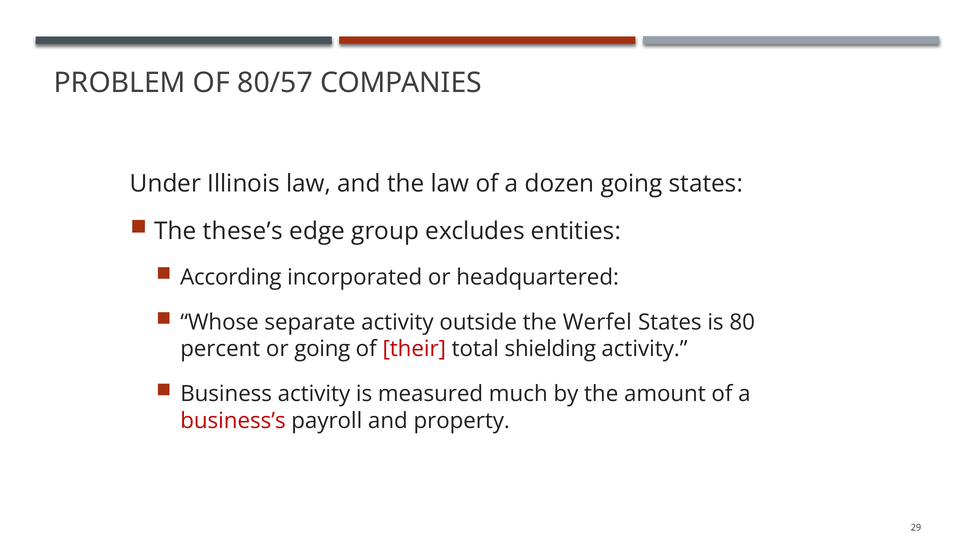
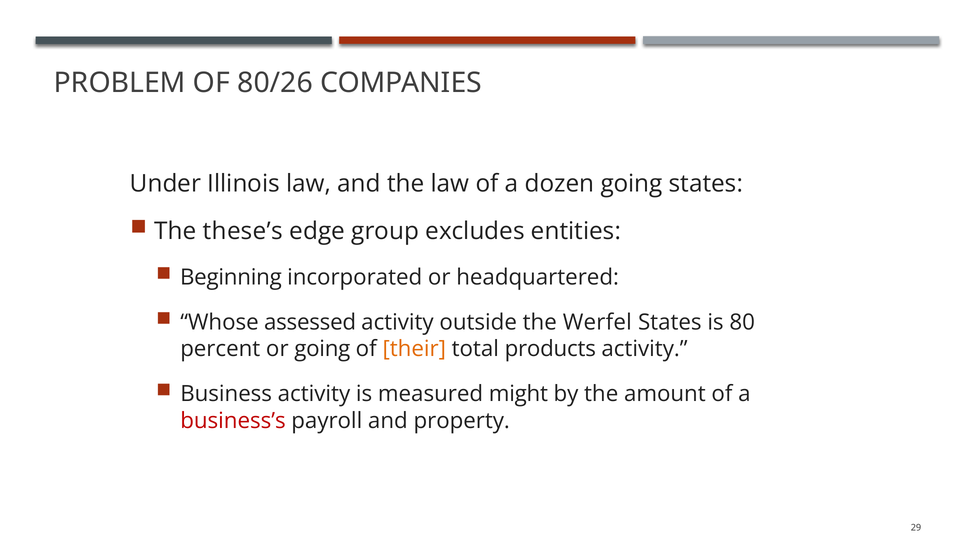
80/57: 80/57 -> 80/26
According: According -> Beginning
separate: separate -> assessed
their colour: red -> orange
shielding: shielding -> products
much: much -> might
